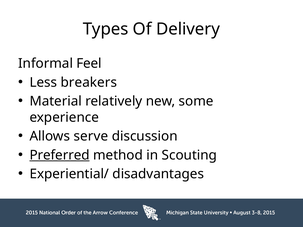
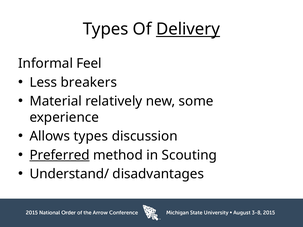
Delivery underline: none -> present
Allows serve: serve -> types
Experiential/: Experiential/ -> Understand/
